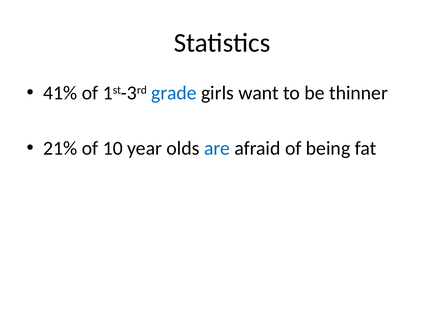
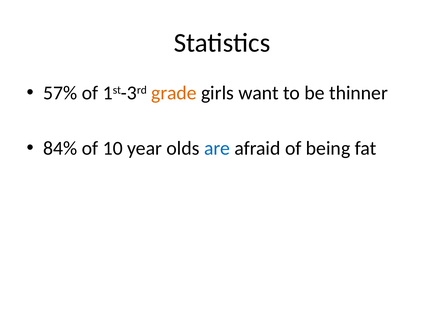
41%: 41% -> 57%
grade colour: blue -> orange
21%: 21% -> 84%
